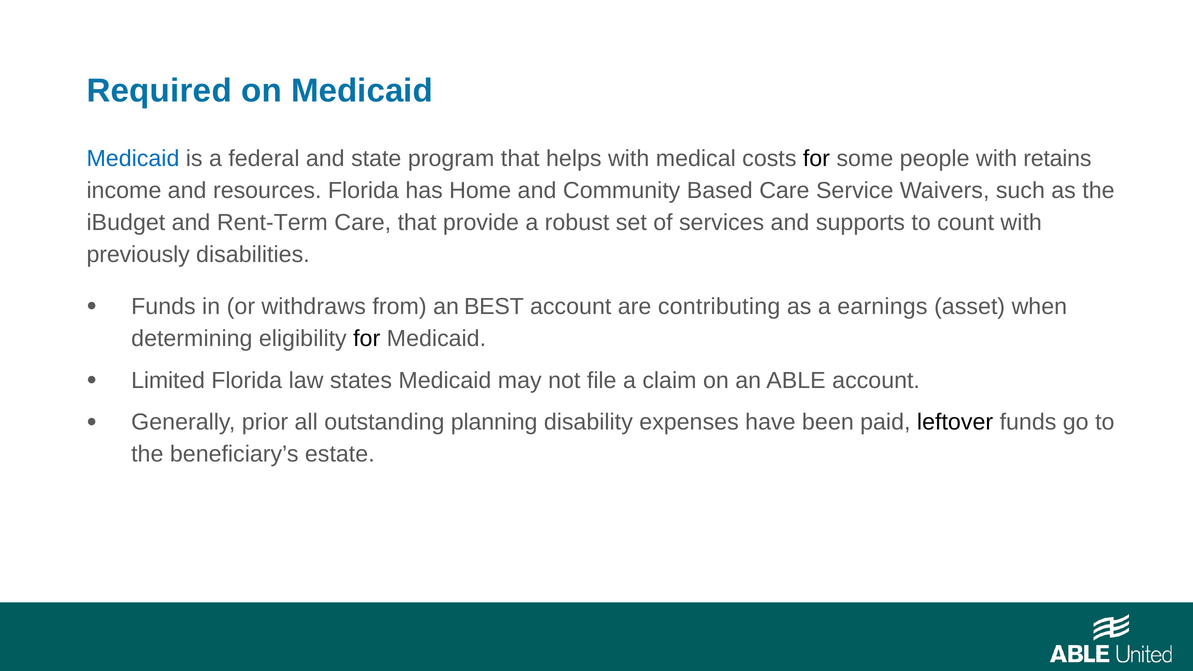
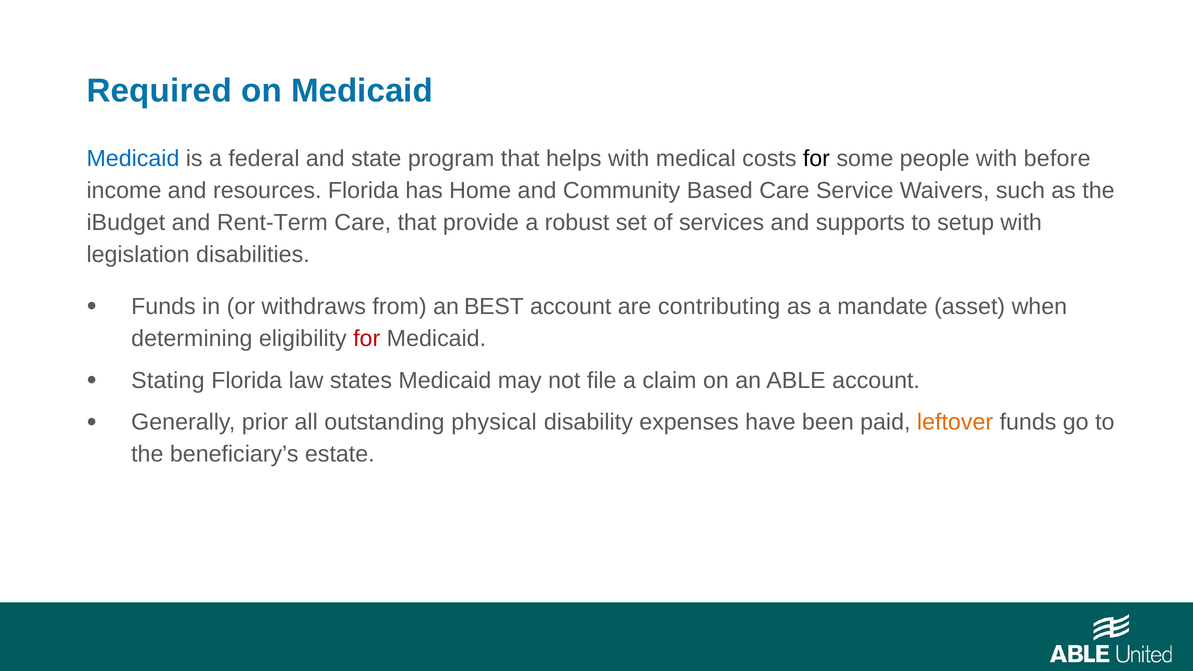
retains: retains -> before
count: count -> setup
previously: previously -> legislation
earnings: earnings -> mandate
for at (367, 339) colour: black -> red
Limited: Limited -> Stating
planning: planning -> physical
leftover colour: black -> orange
